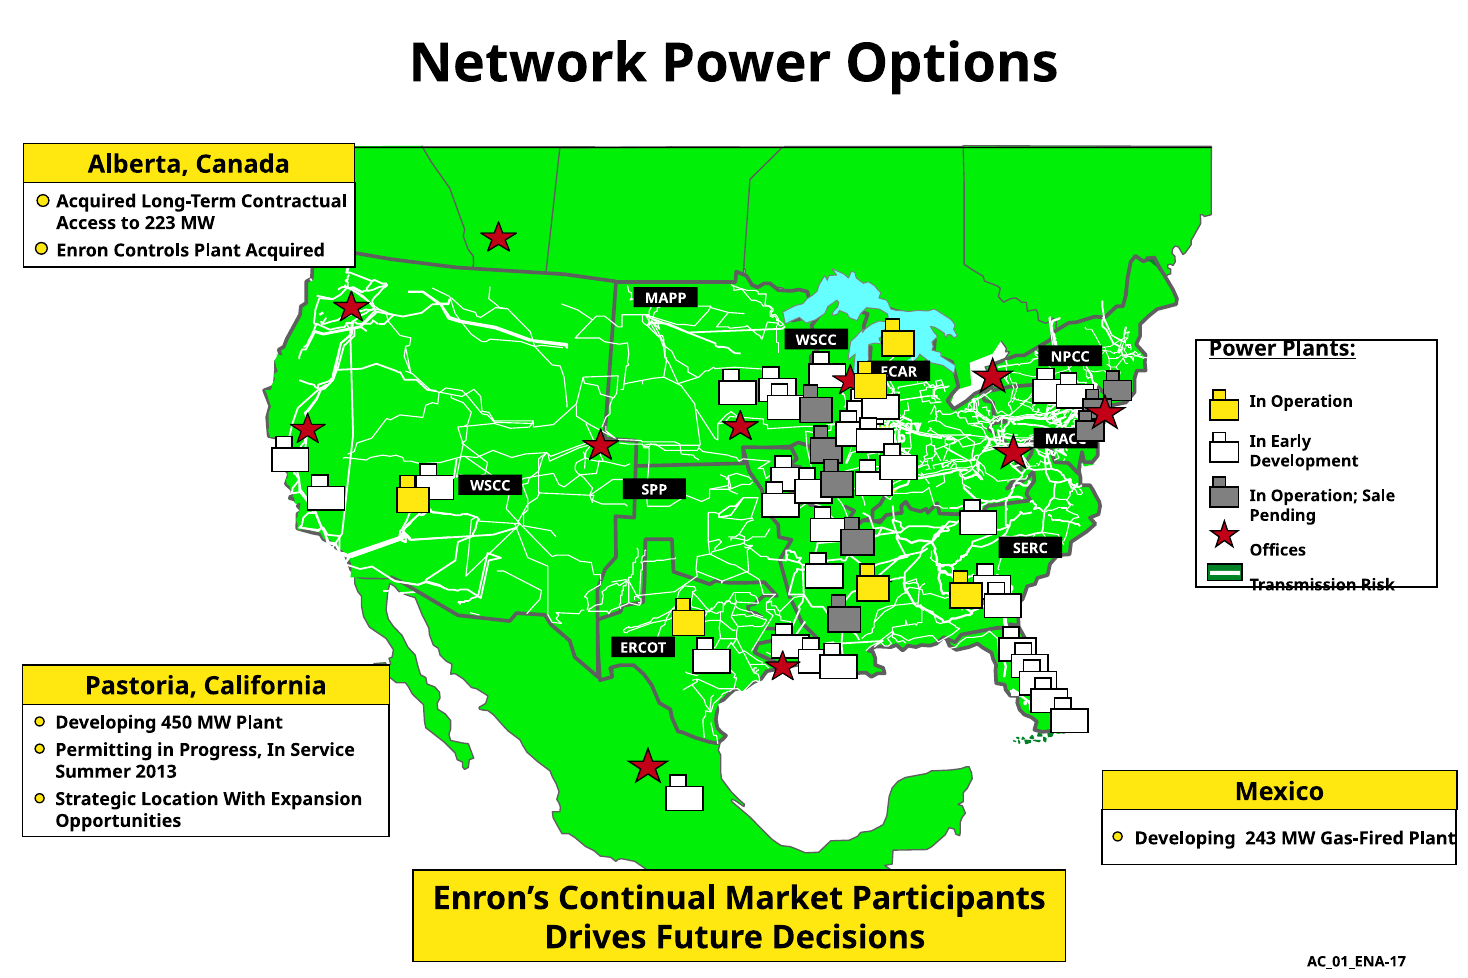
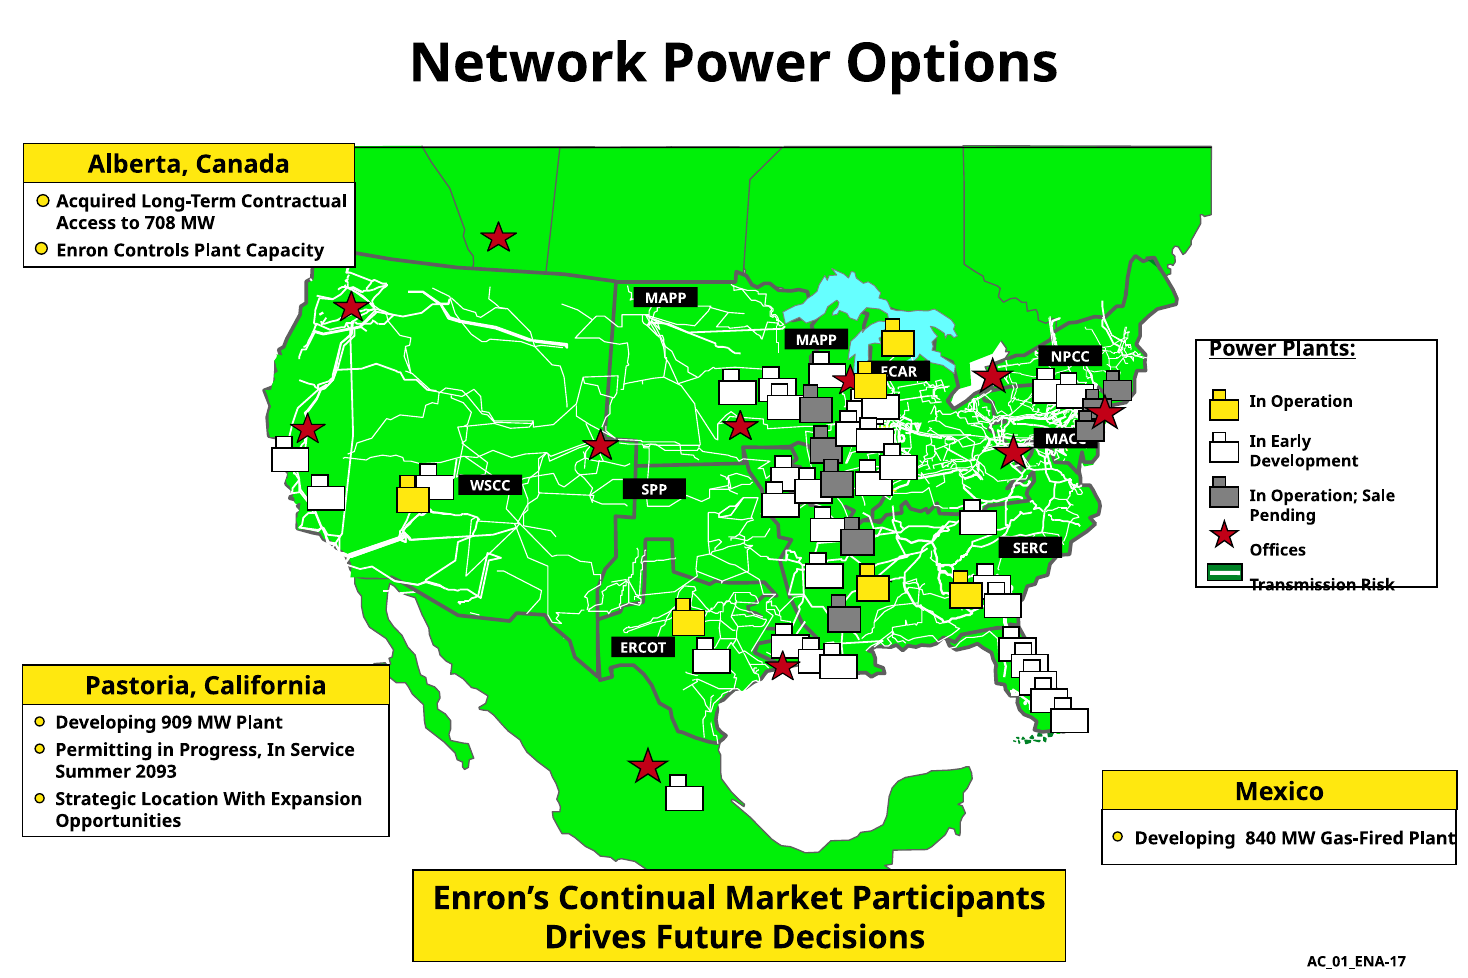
223: 223 -> 708
Controls Plant Acquired: Acquired -> Capacity
WSCC at (816, 340): WSCC -> MAPP
450: 450 -> 909
2013: 2013 -> 2093
243: 243 -> 840
